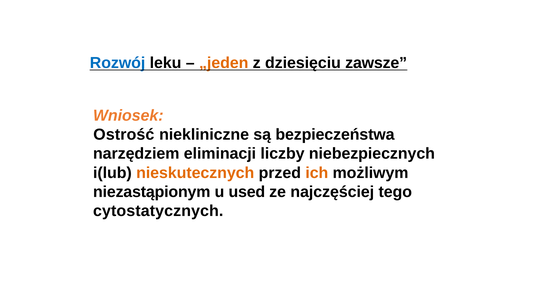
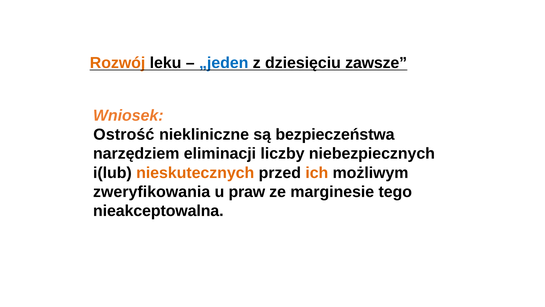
Rozwój colour: blue -> orange
„jeden colour: orange -> blue
niezastąpionym: niezastąpionym -> zweryfikowania
used: used -> praw
najczęściej: najczęściej -> marginesie
cytostatycznych: cytostatycznych -> nieakceptowalna
